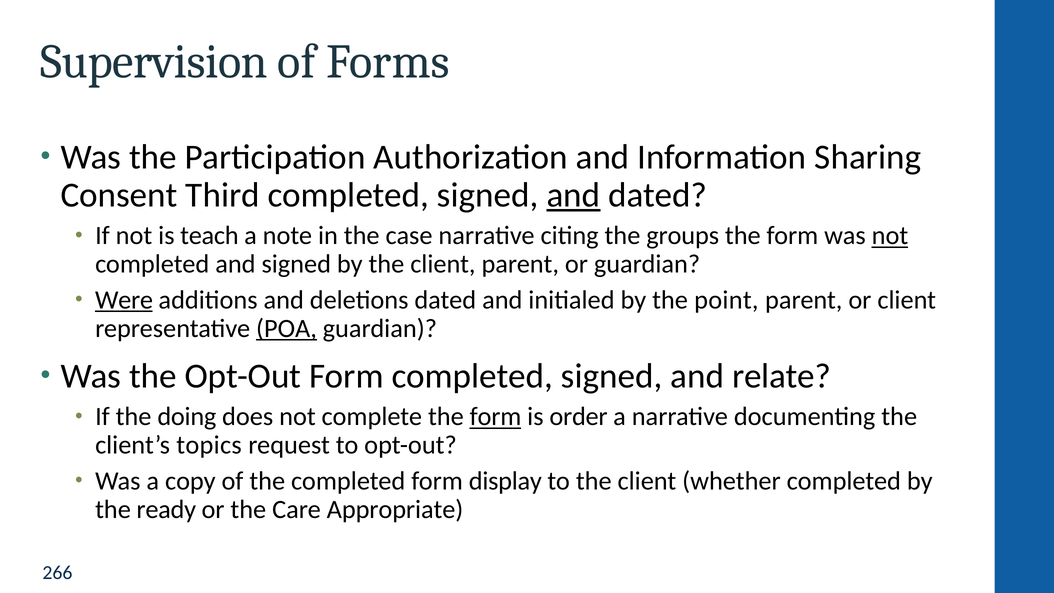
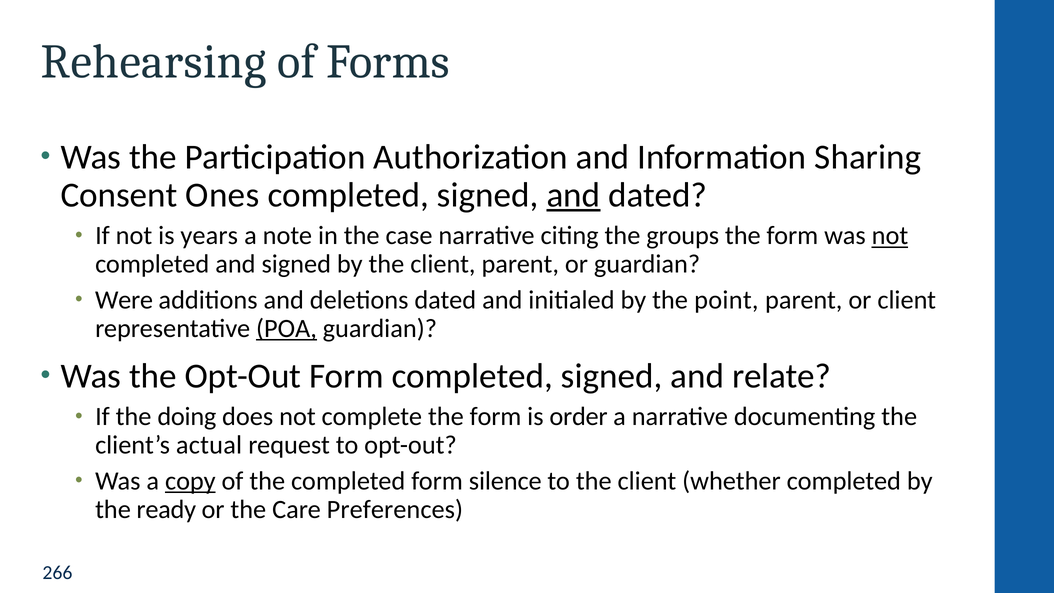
Supervision: Supervision -> Rehearsing
Third: Third -> Ones
teach: teach -> years
Were underline: present -> none
form at (496, 417) underline: present -> none
topics: topics -> actual
copy underline: none -> present
display: display -> silence
Appropriate: Appropriate -> Preferences
